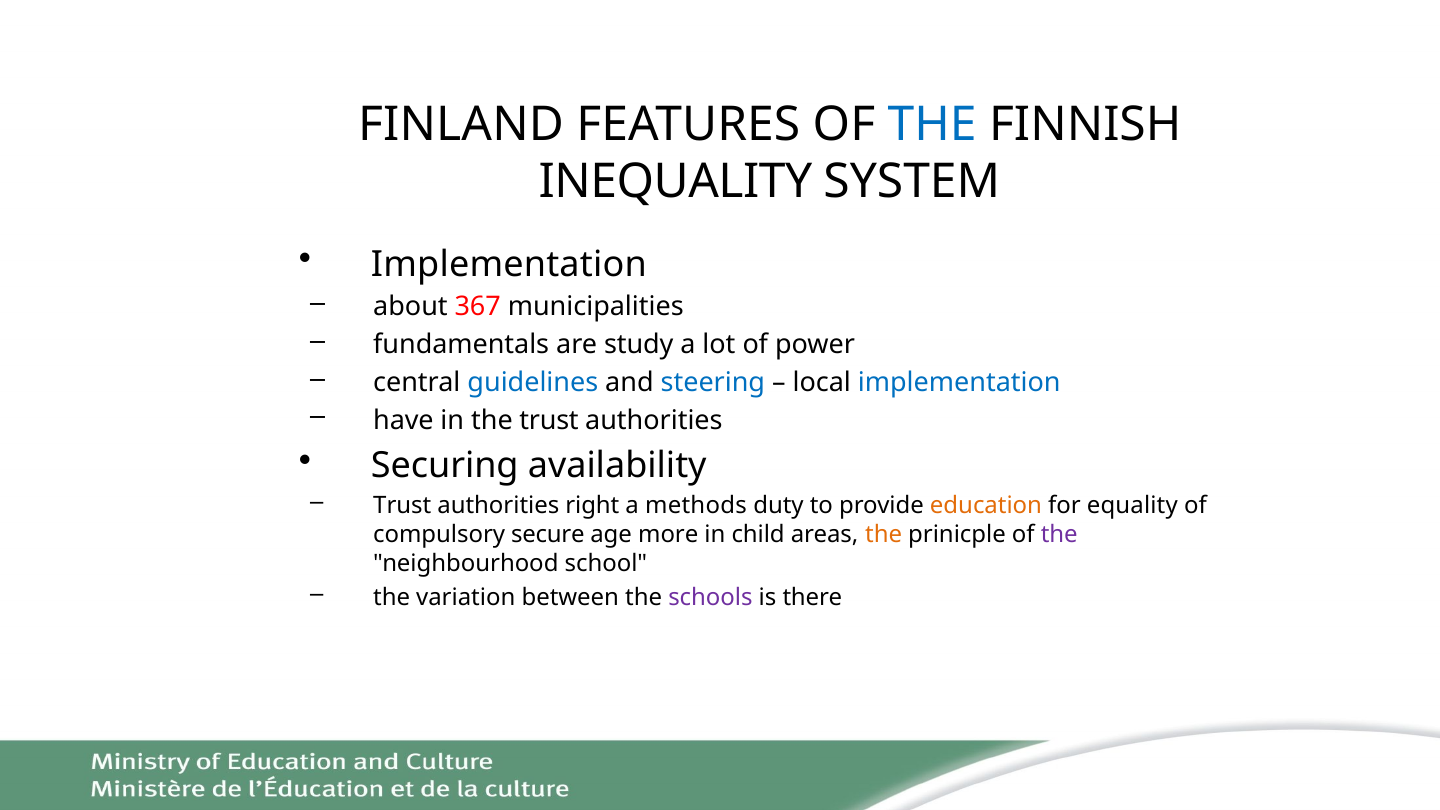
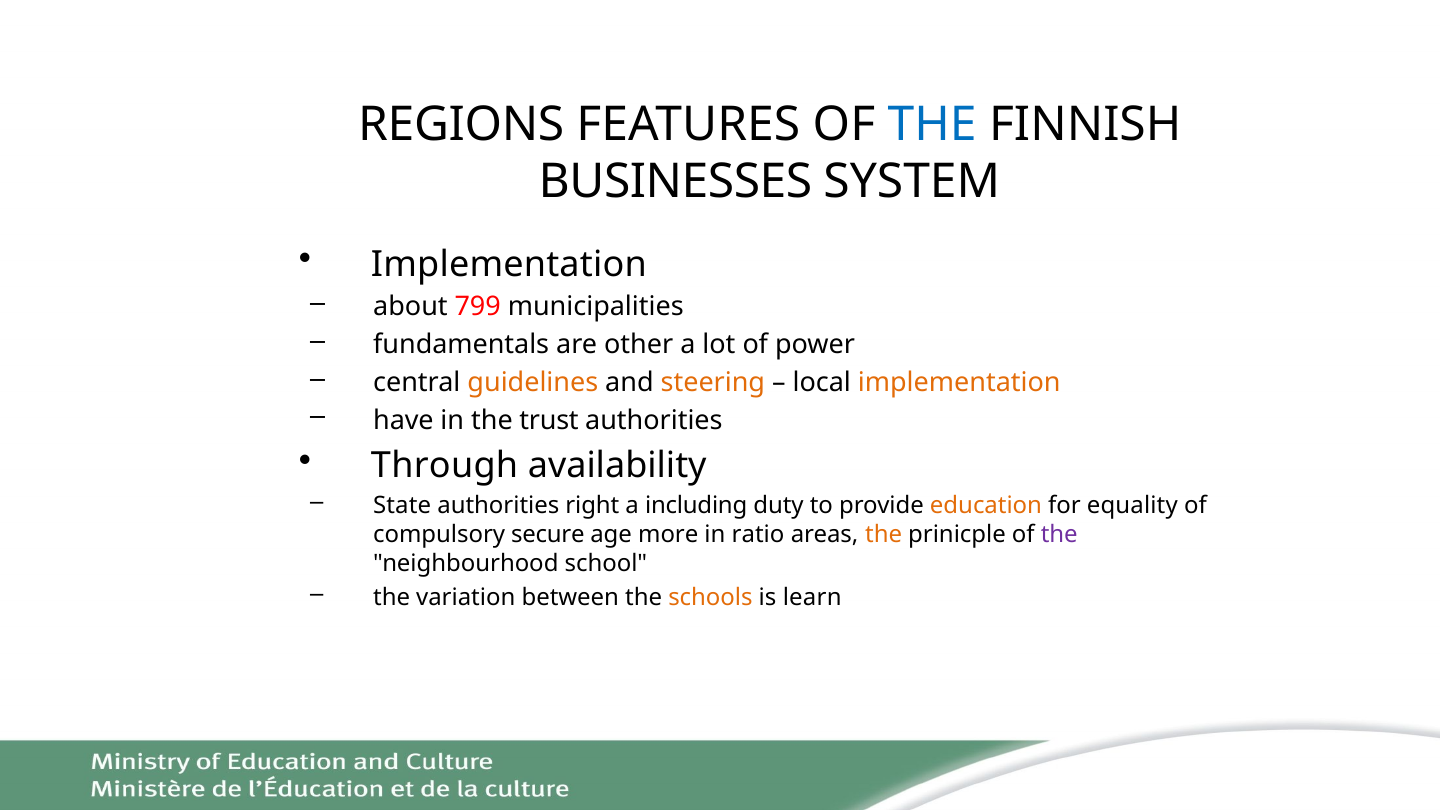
FINLAND: FINLAND -> REGIONS
INEQUALITY: INEQUALITY -> BUSINESSES
367: 367 -> 799
study: study -> other
guidelines colour: blue -> orange
steering colour: blue -> orange
implementation at (959, 383) colour: blue -> orange
Securing: Securing -> Through
Trust at (402, 506): Trust -> State
methods: methods -> including
child: child -> ratio
schools colour: purple -> orange
there: there -> learn
